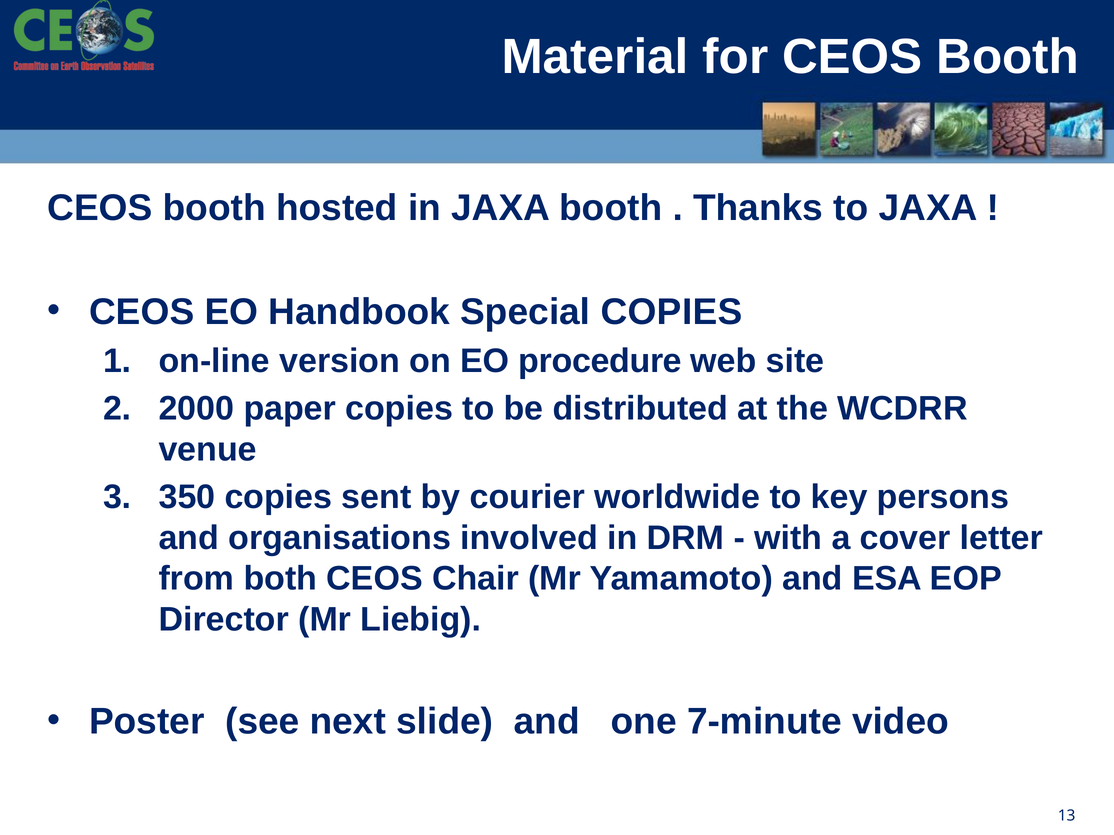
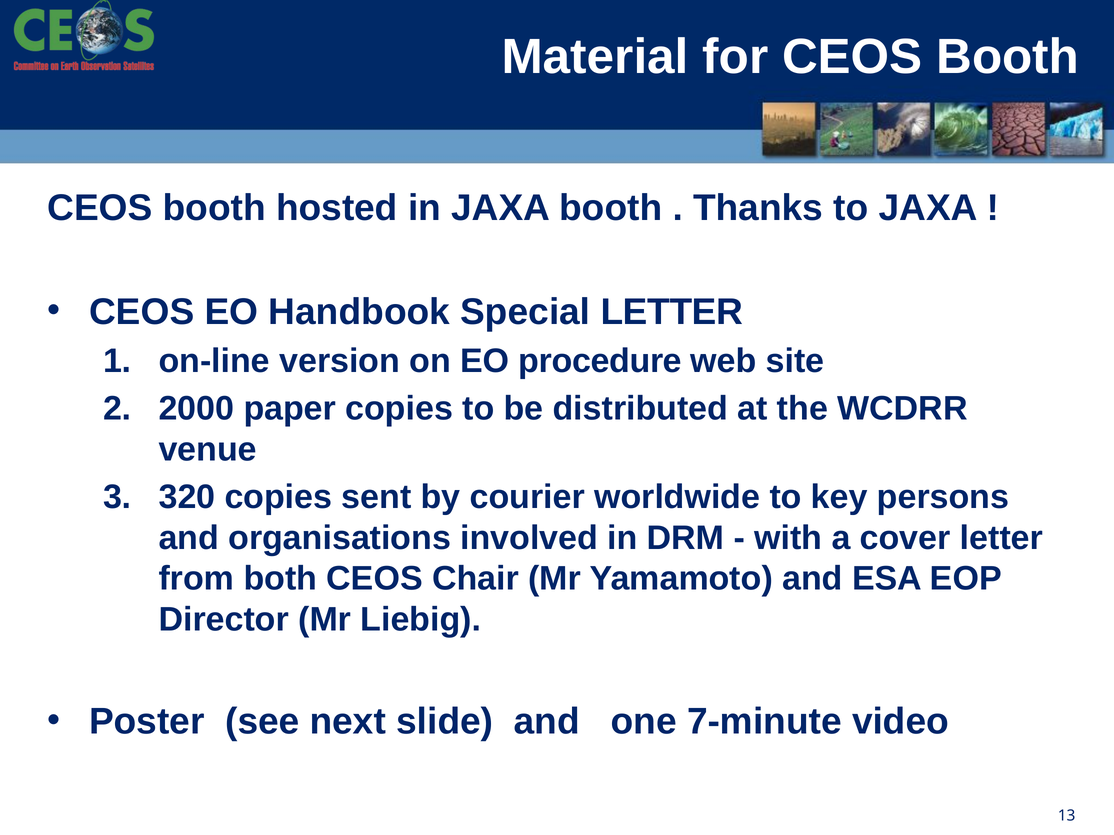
Special COPIES: COPIES -> LETTER
350: 350 -> 320
